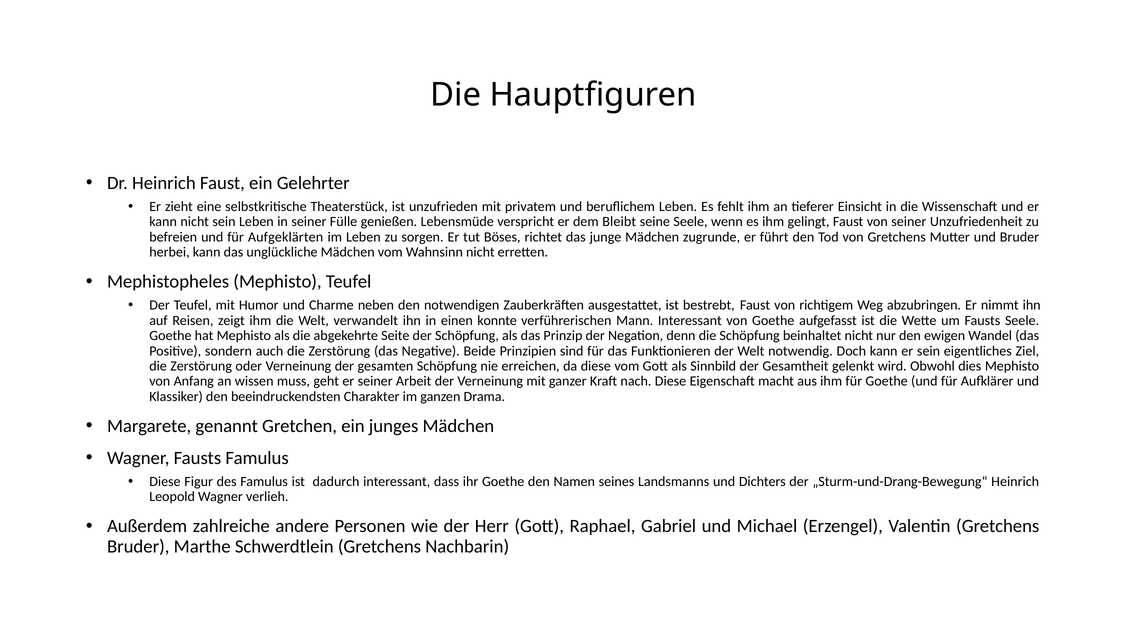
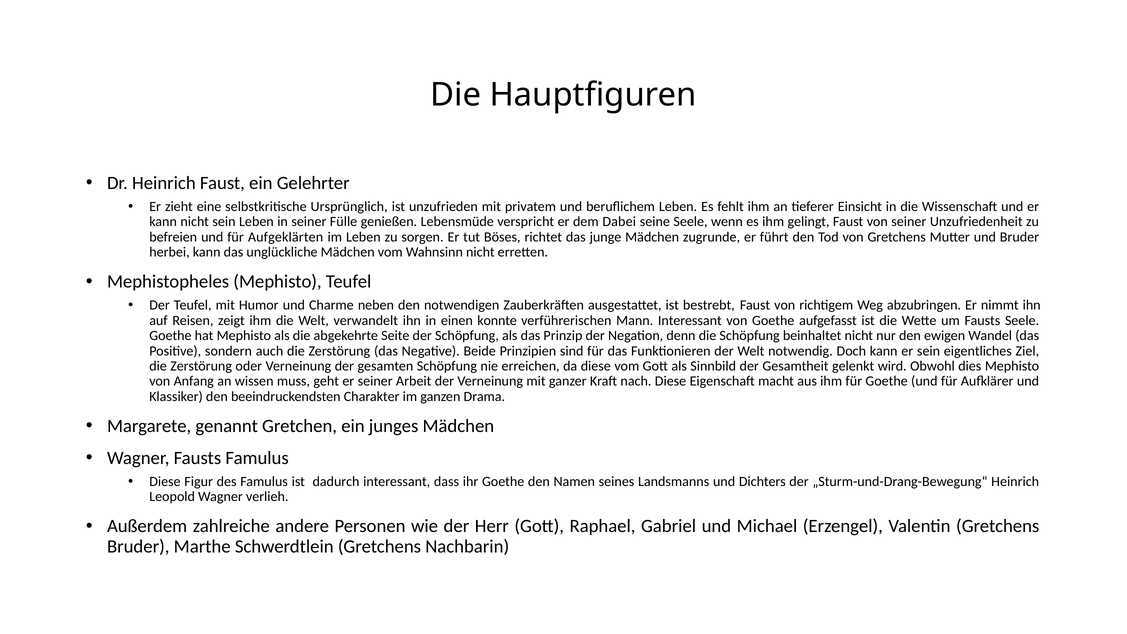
Theaterstück: Theaterstück -> Ursprünglich
Bleibt: Bleibt -> Dabei
